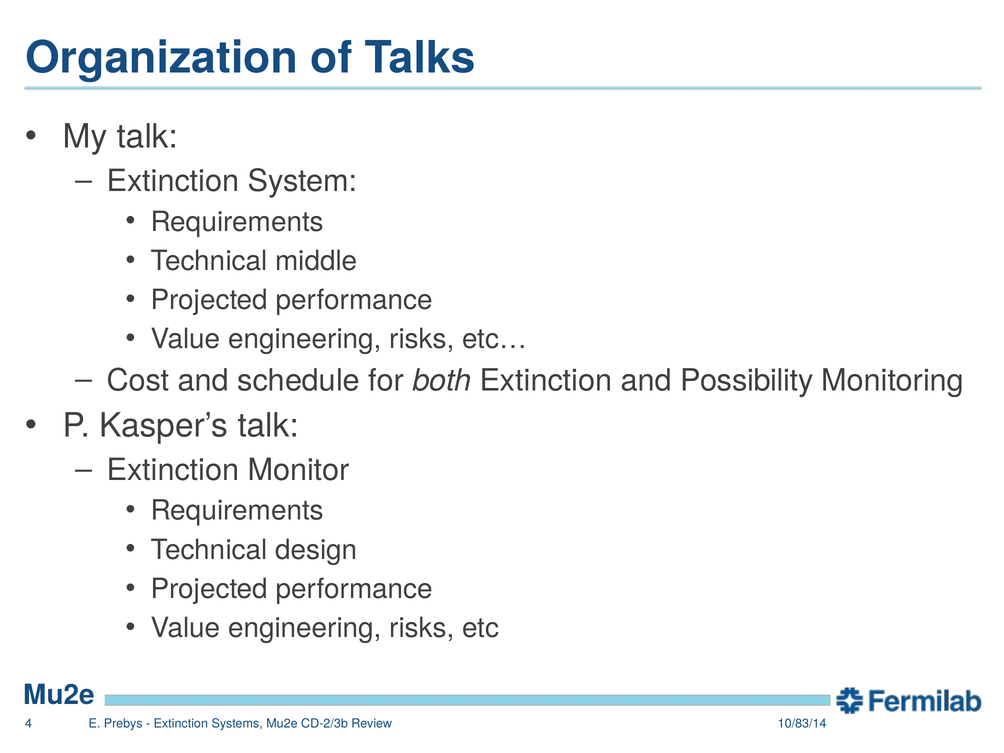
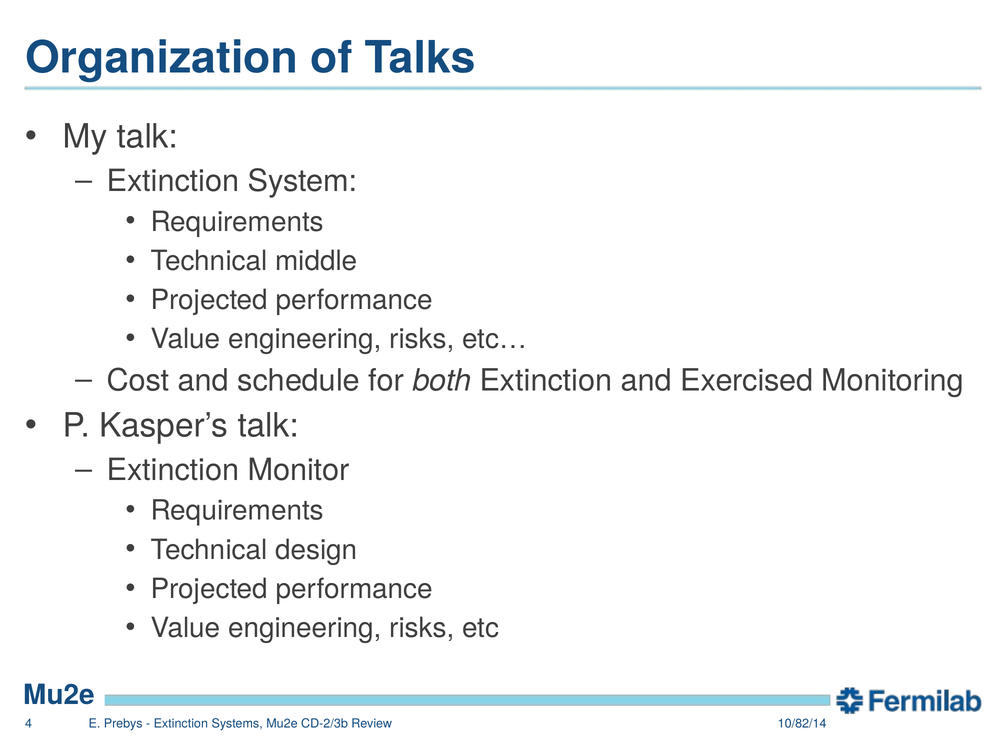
Possibility: Possibility -> Exercised
10/83/14: 10/83/14 -> 10/82/14
